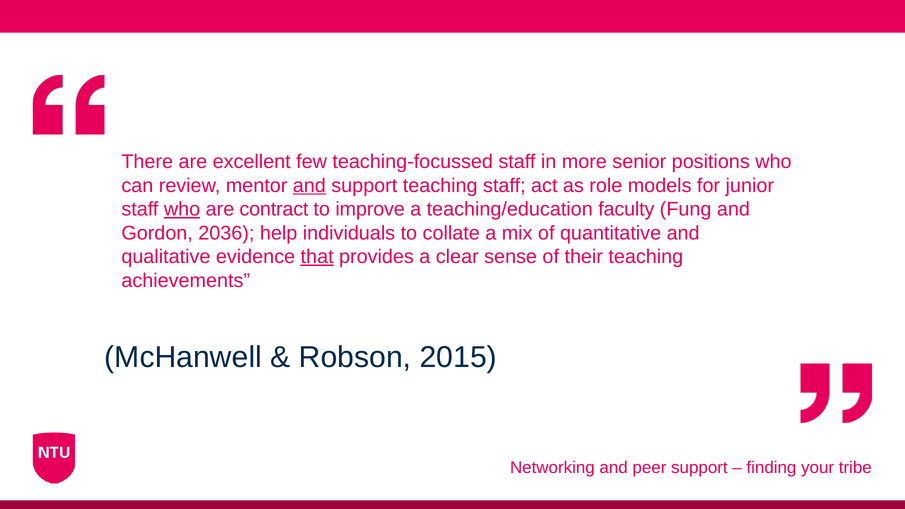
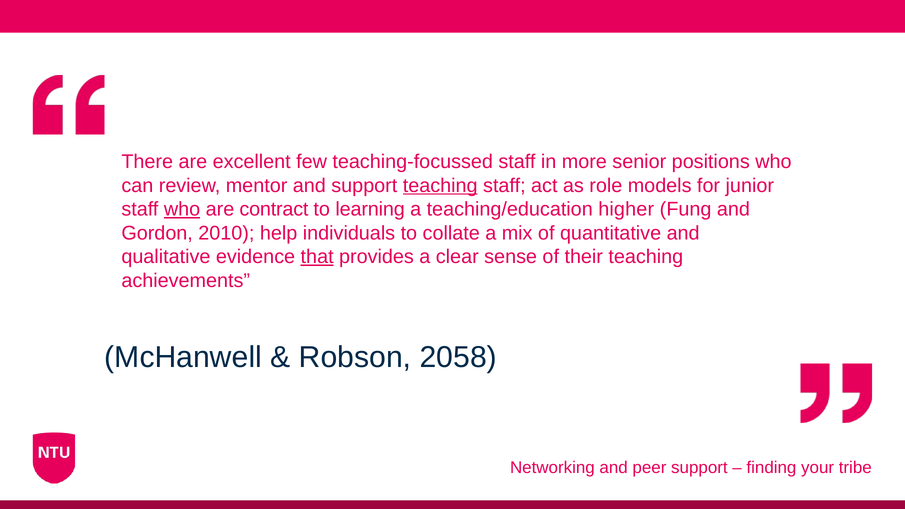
and at (309, 186) underline: present -> none
teaching at (440, 186) underline: none -> present
improve: improve -> learning
faculty: faculty -> higher
2036: 2036 -> 2010
2015: 2015 -> 2058
